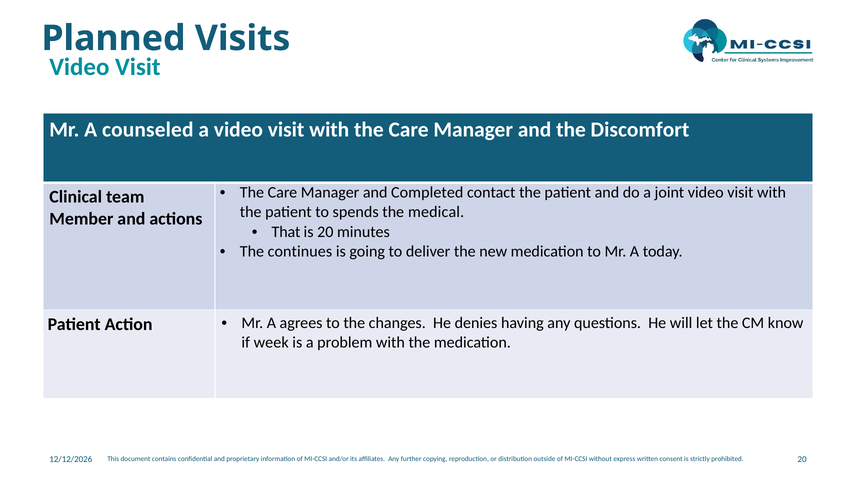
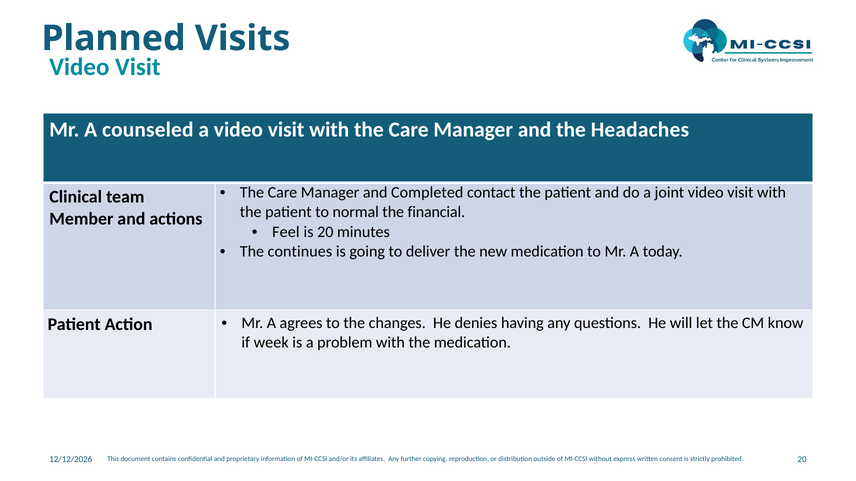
Discomfort: Discomfort -> Headaches
spends: spends -> normal
medical: medical -> financial
That: That -> Feel
